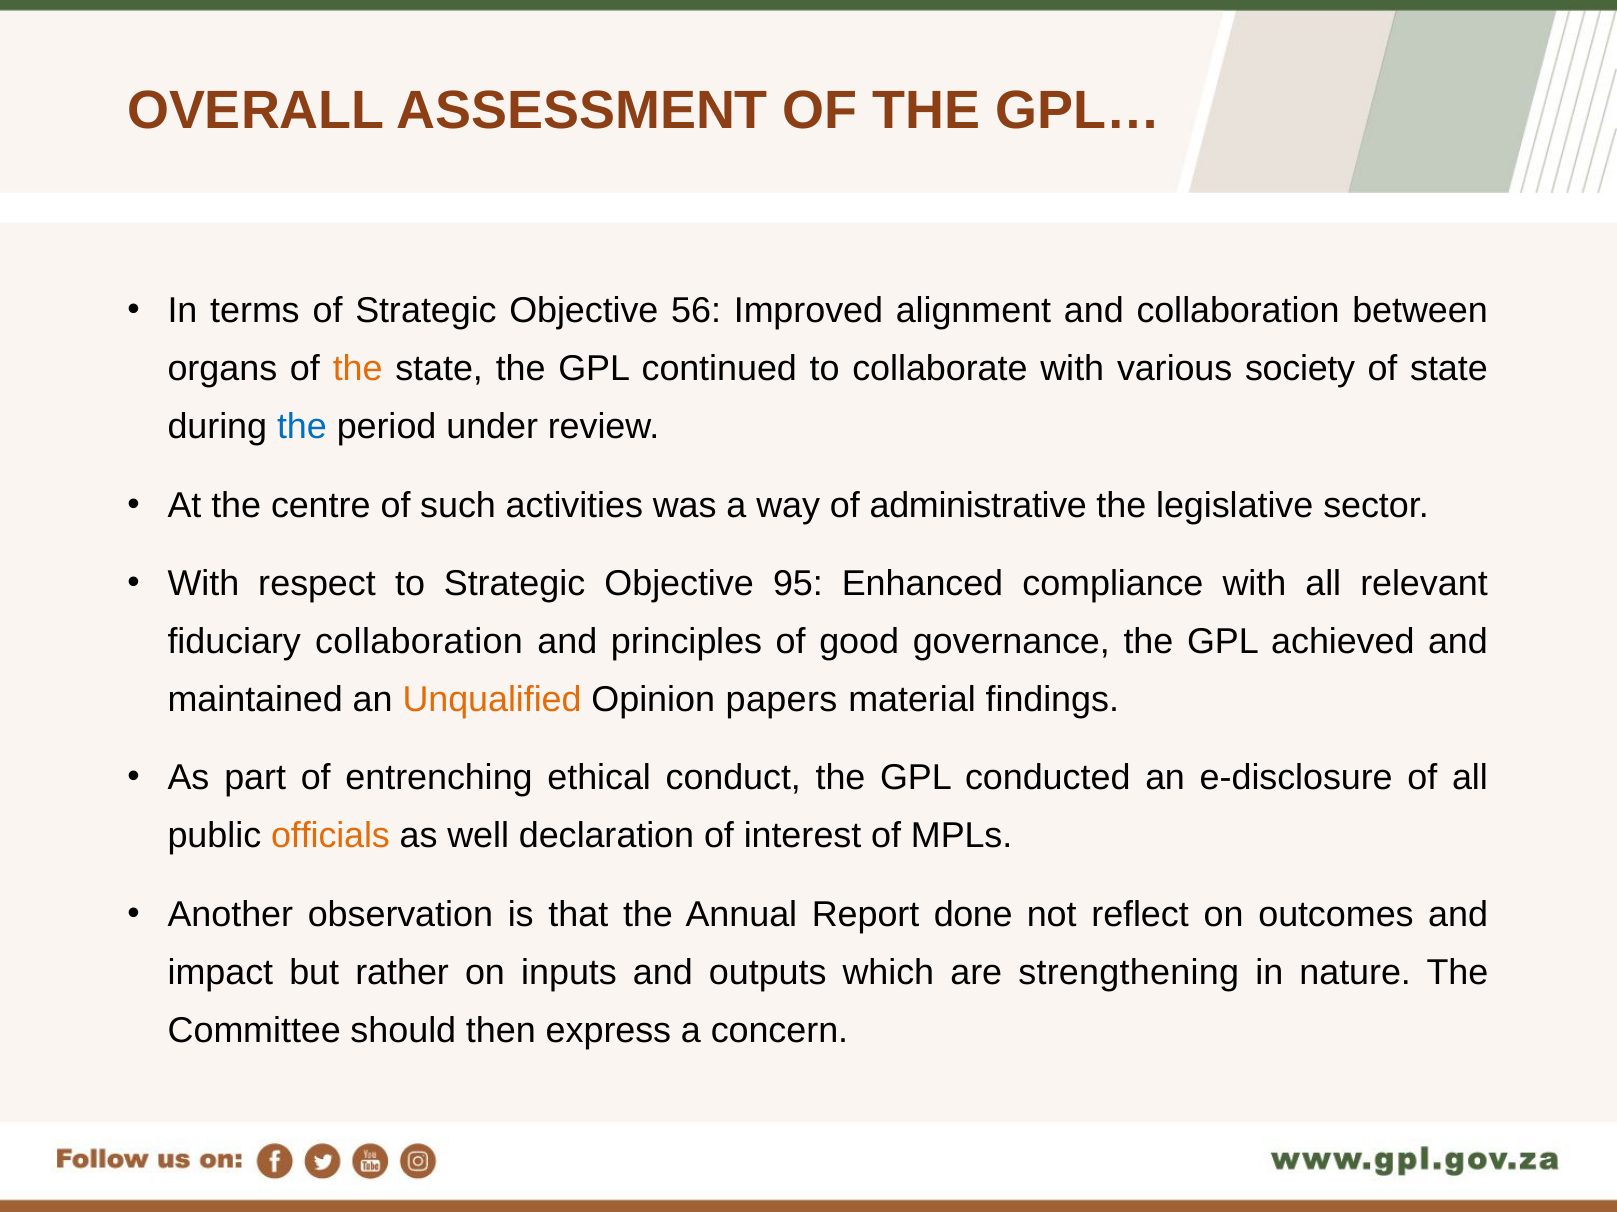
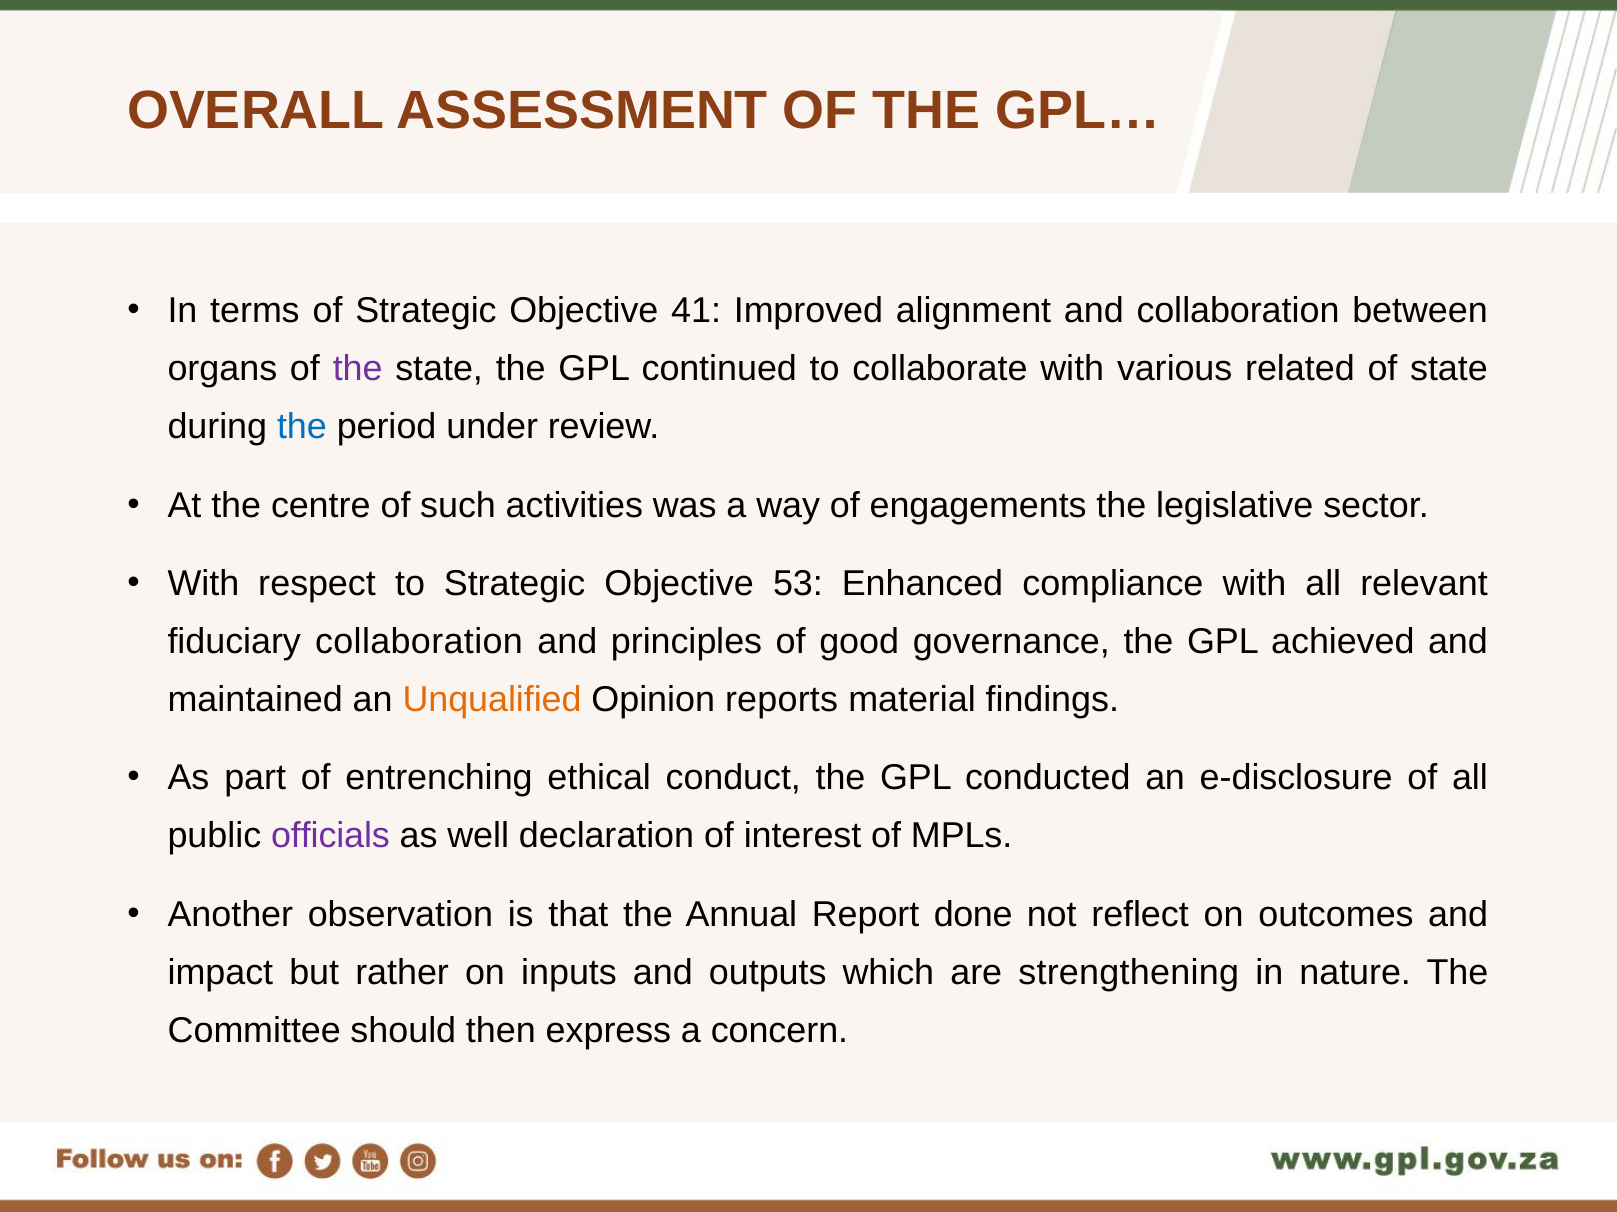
56: 56 -> 41
the at (358, 369) colour: orange -> purple
society: society -> related
administrative: administrative -> engagements
95: 95 -> 53
papers: papers -> reports
officials colour: orange -> purple
